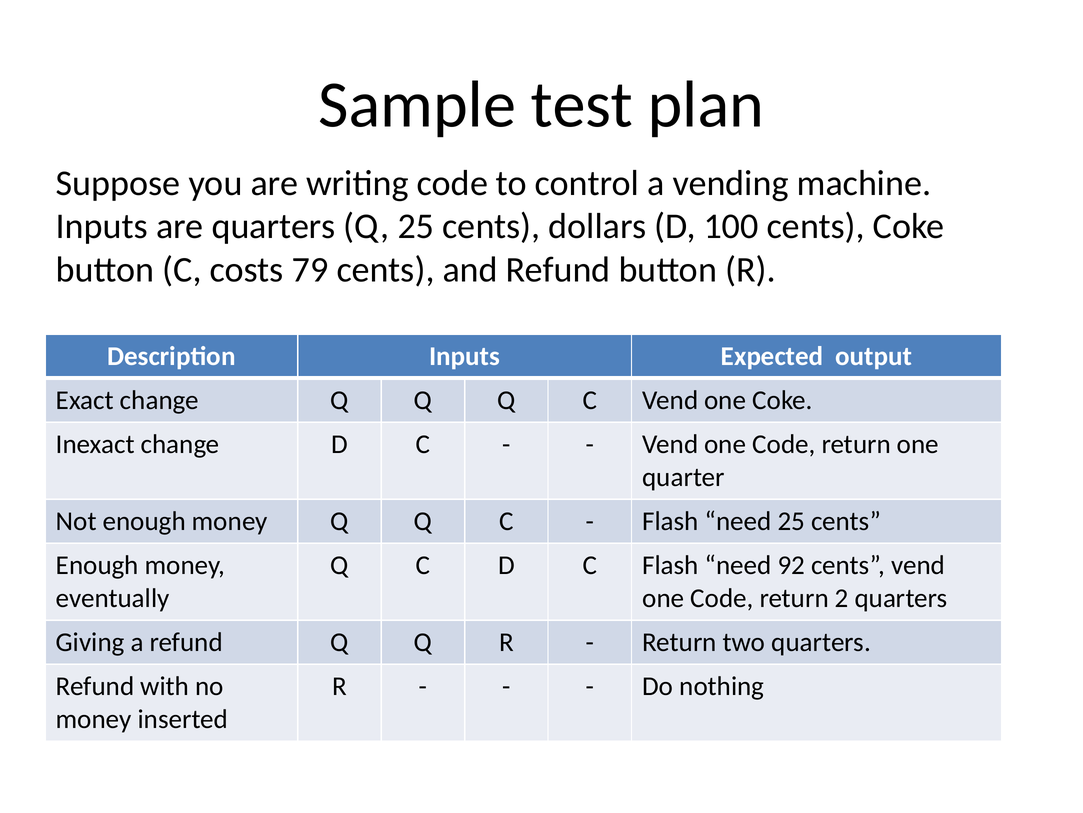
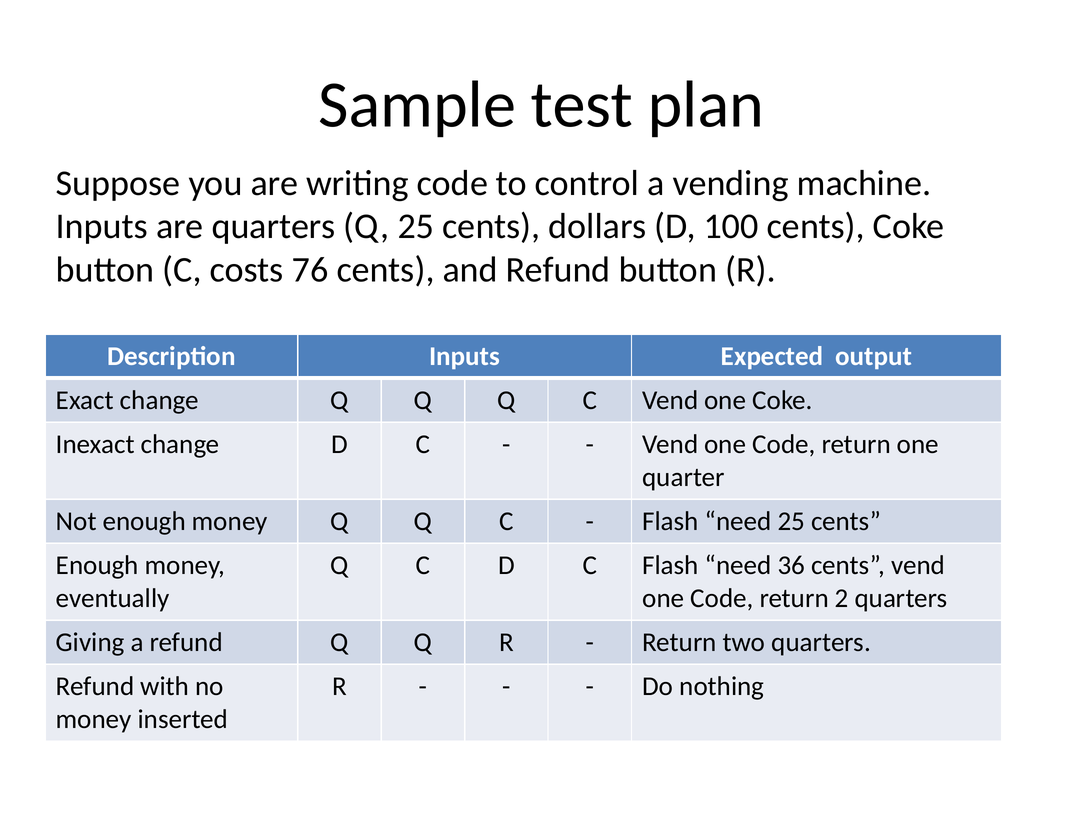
79: 79 -> 76
92: 92 -> 36
